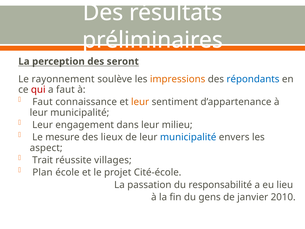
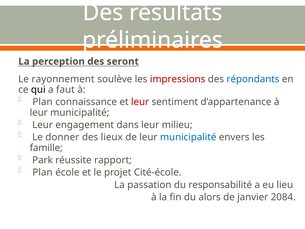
impressions colour: orange -> red
qui colour: red -> black
Faut at (42, 102): Faut -> Plan
leur at (140, 102) colour: orange -> red
mesure: mesure -> donner
aspect: aspect -> famille
Trait: Trait -> Park
villages: villages -> rapport
gens: gens -> alors
2010: 2010 -> 2084
